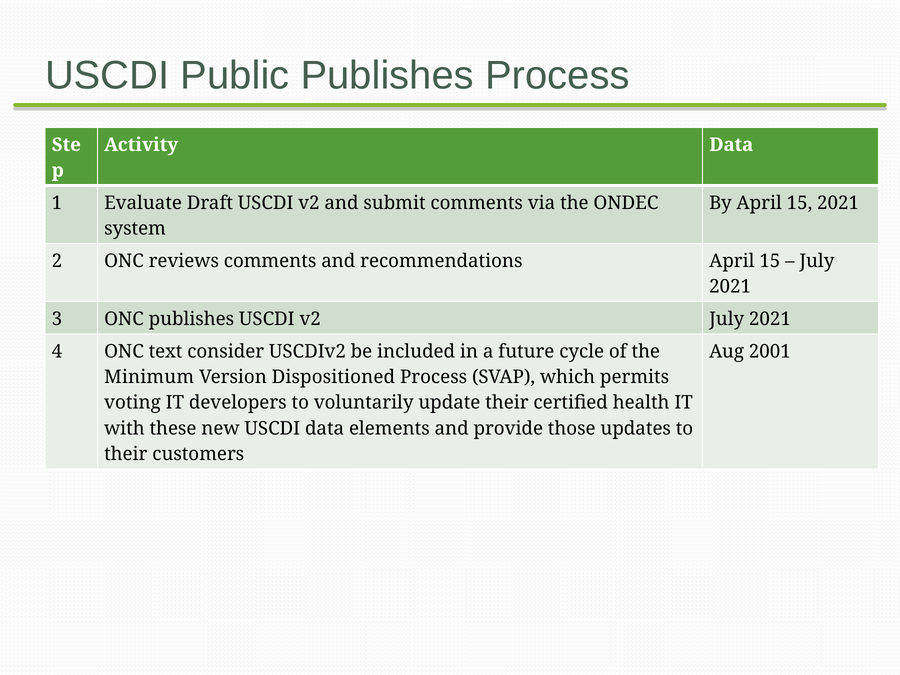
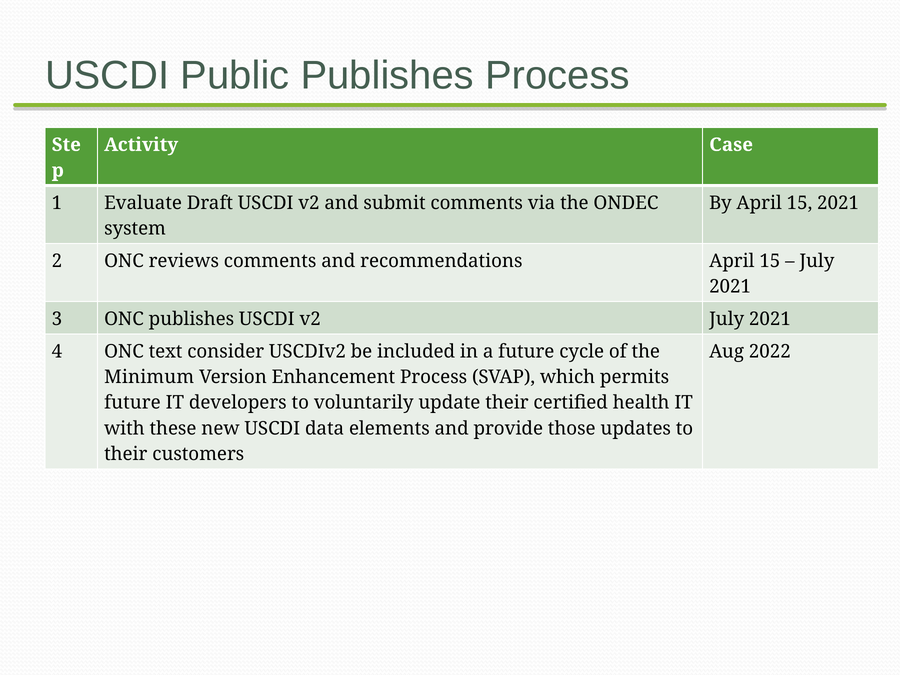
Activity Data: Data -> Case
2001: 2001 -> 2022
Dispositioned: Dispositioned -> Enhancement
voting at (132, 403): voting -> future
